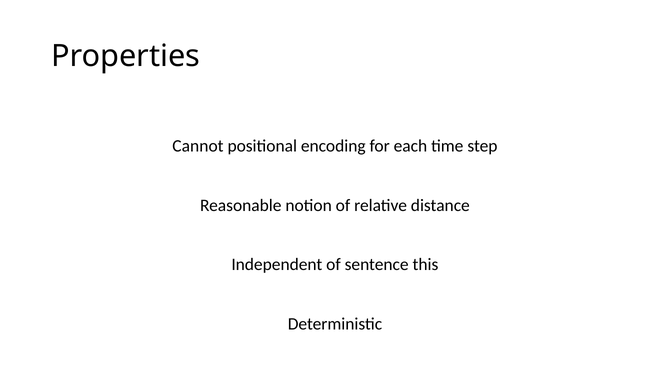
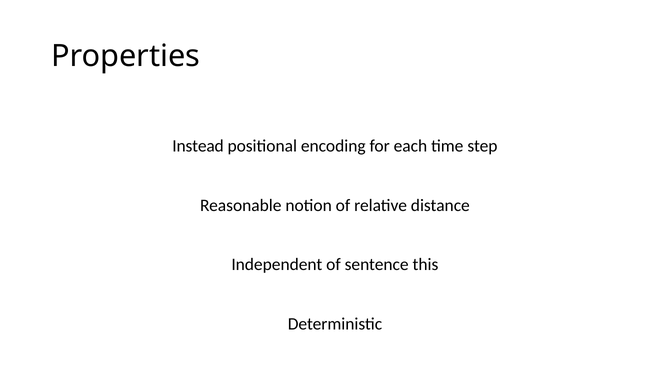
Cannot: Cannot -> Instead
